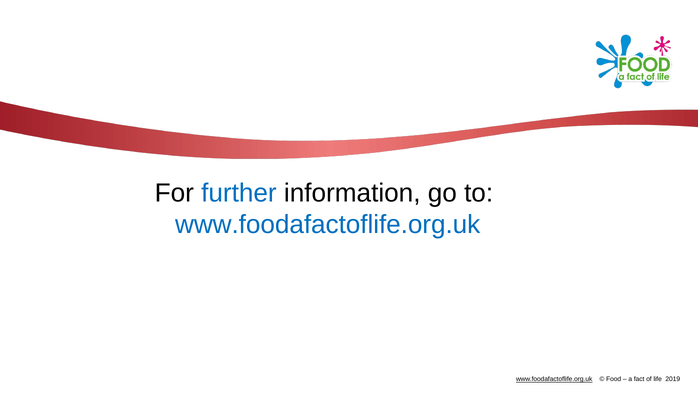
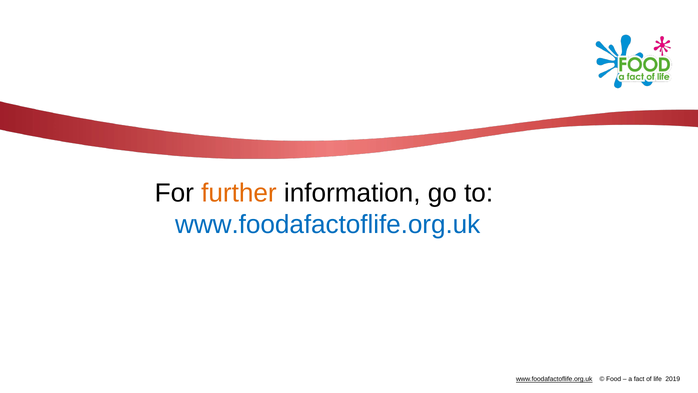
further colour: blue -> orange
